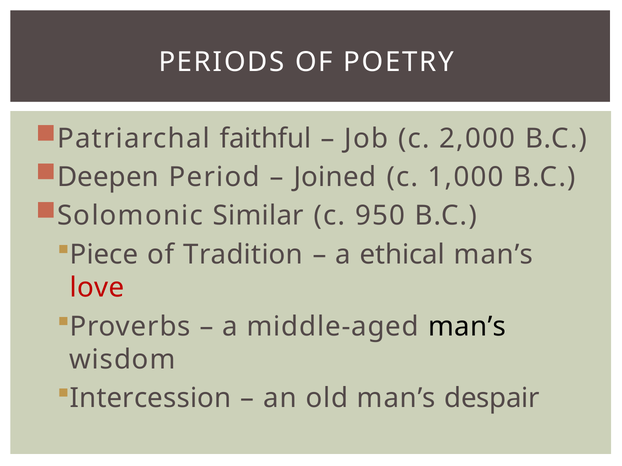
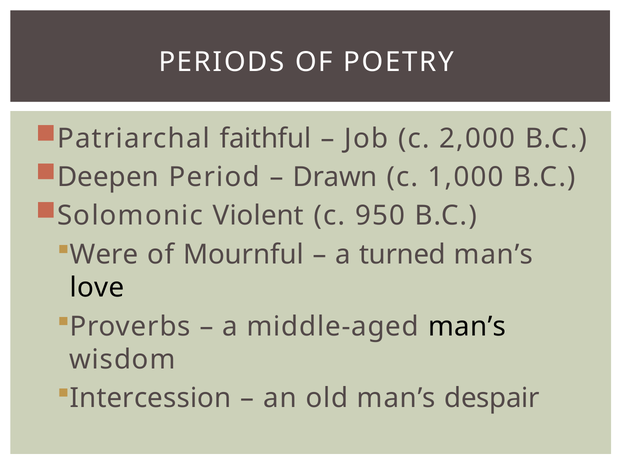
Joined: Joined -> Drawn
Similar: Similar -> Violent
Piece: Piece -> Were
Tradition: Tradition -> Mournful
ethical: ethical -> turned
love colour: red -> black
